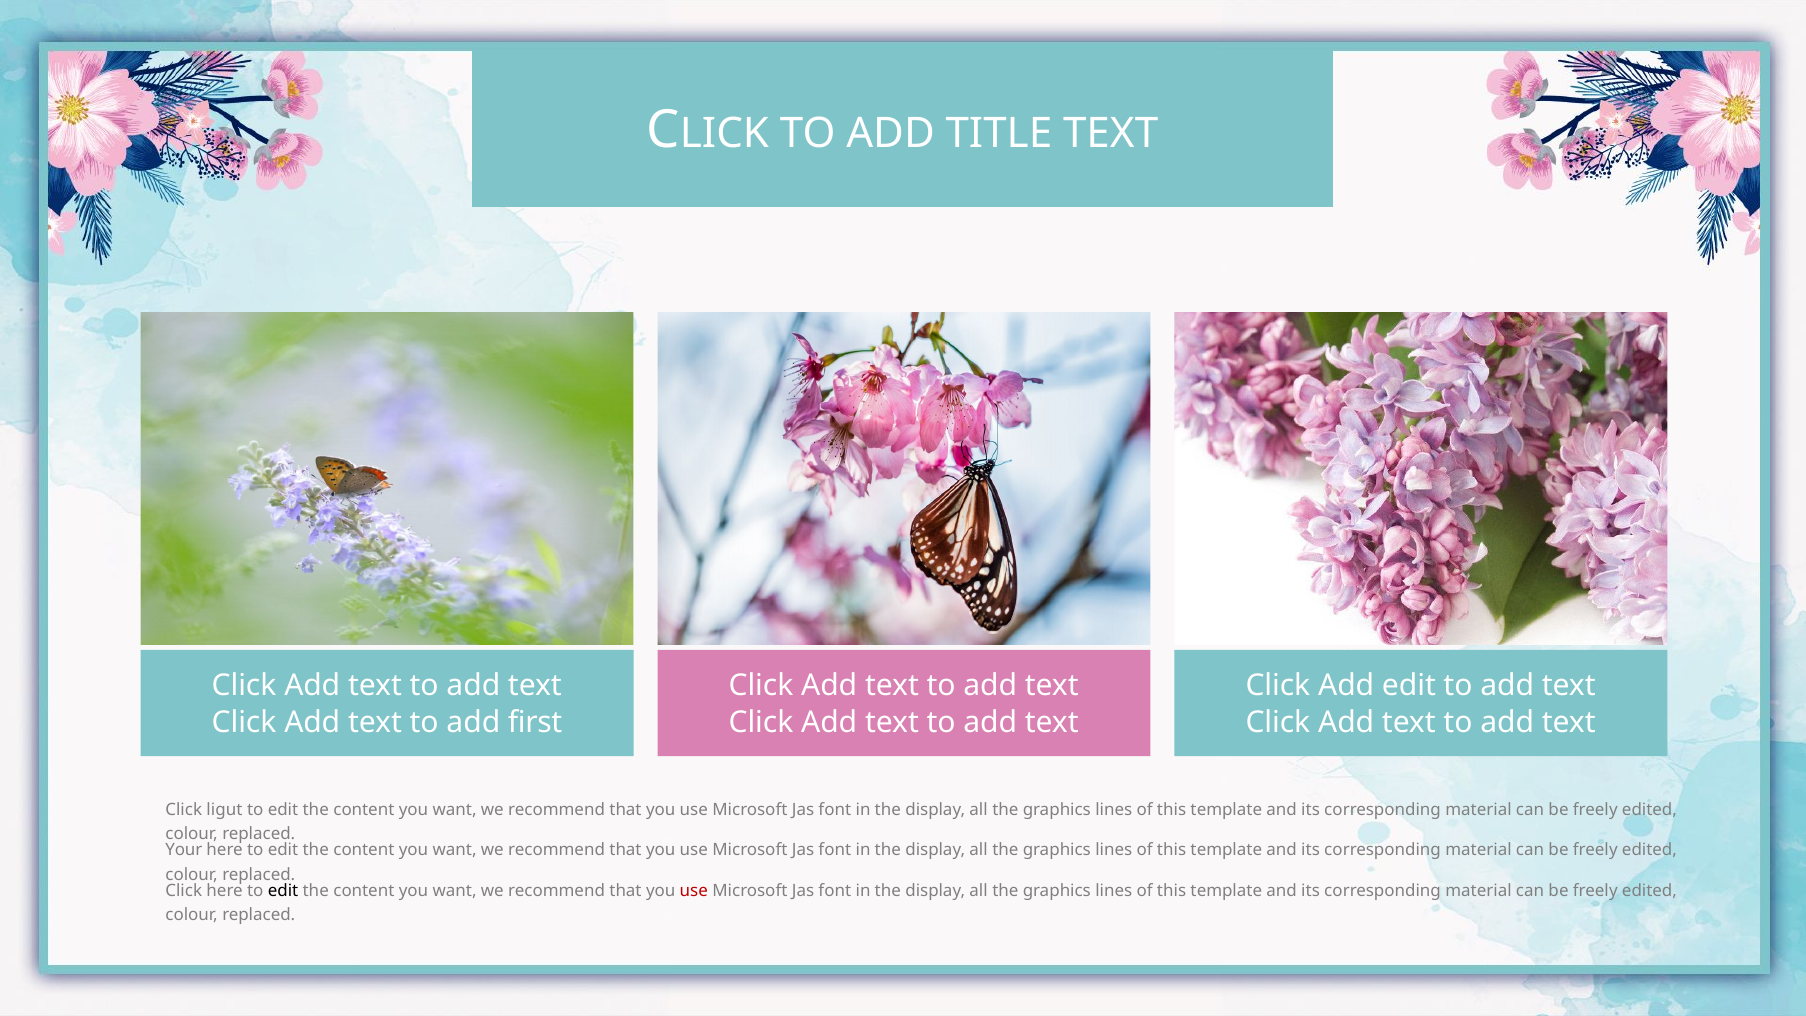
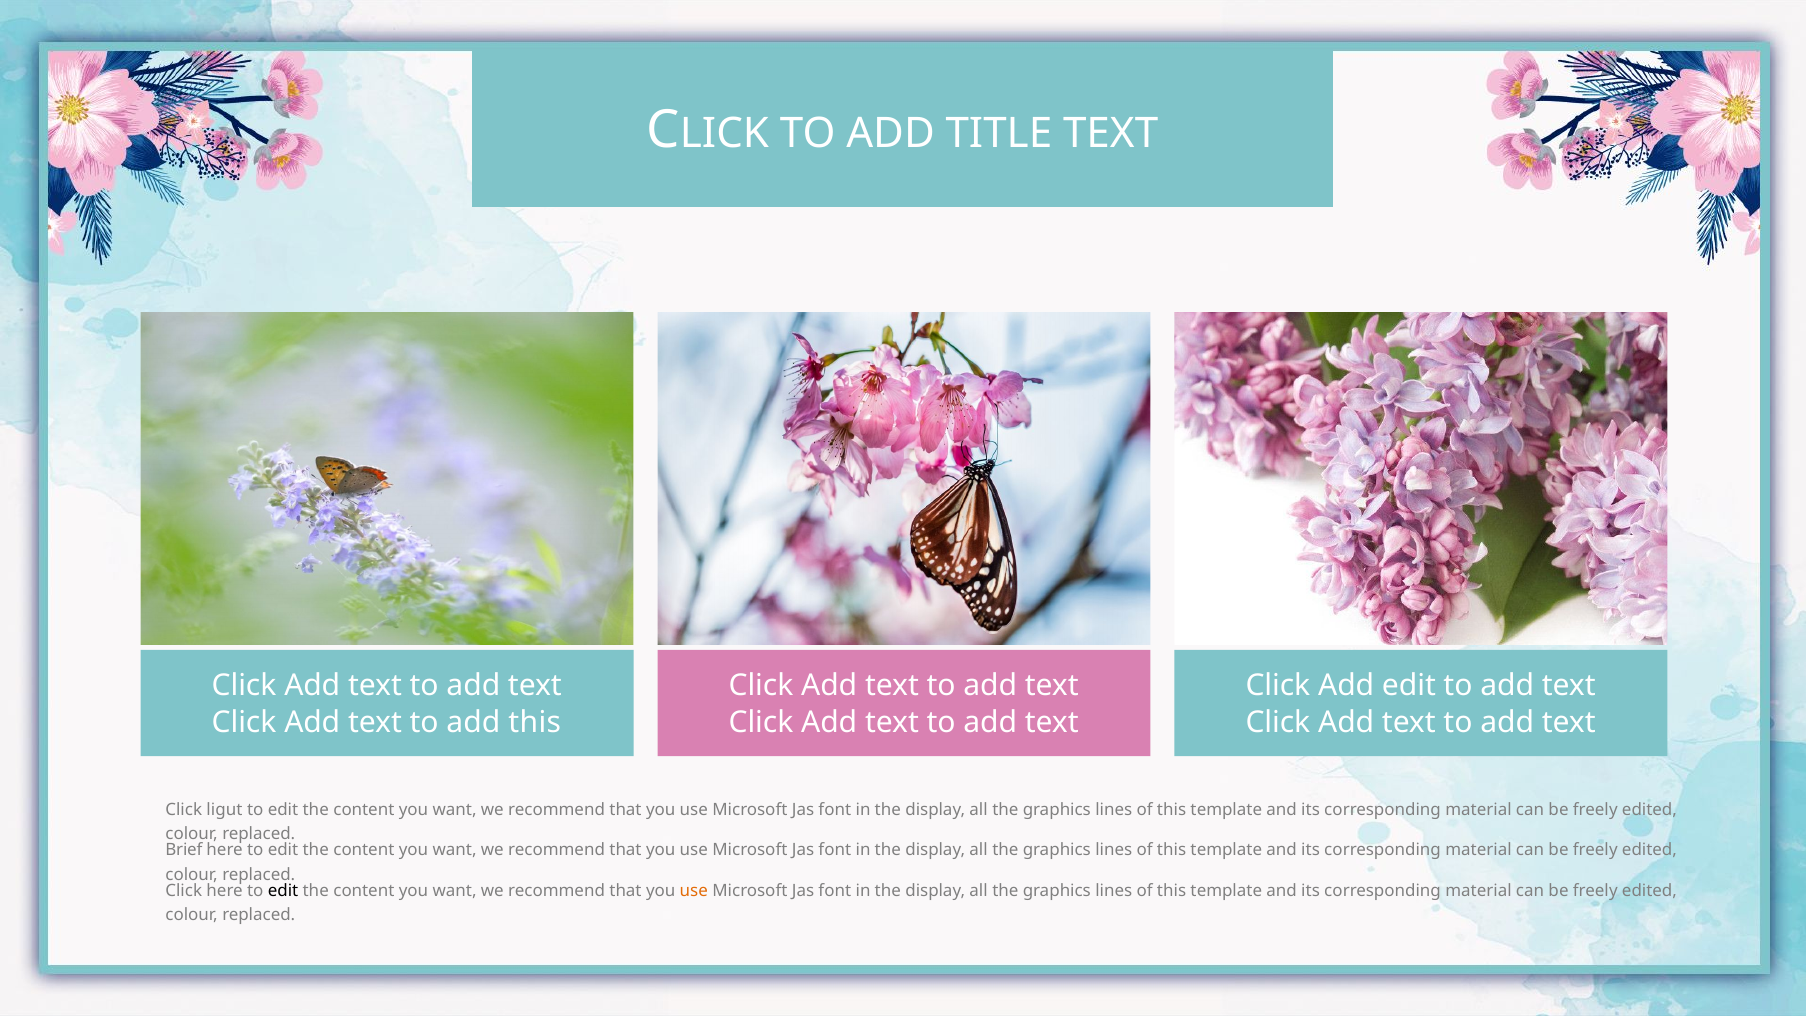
add first: first -> this
Your: Your -> Brief
use at (694, 891) colour: red -> orange
